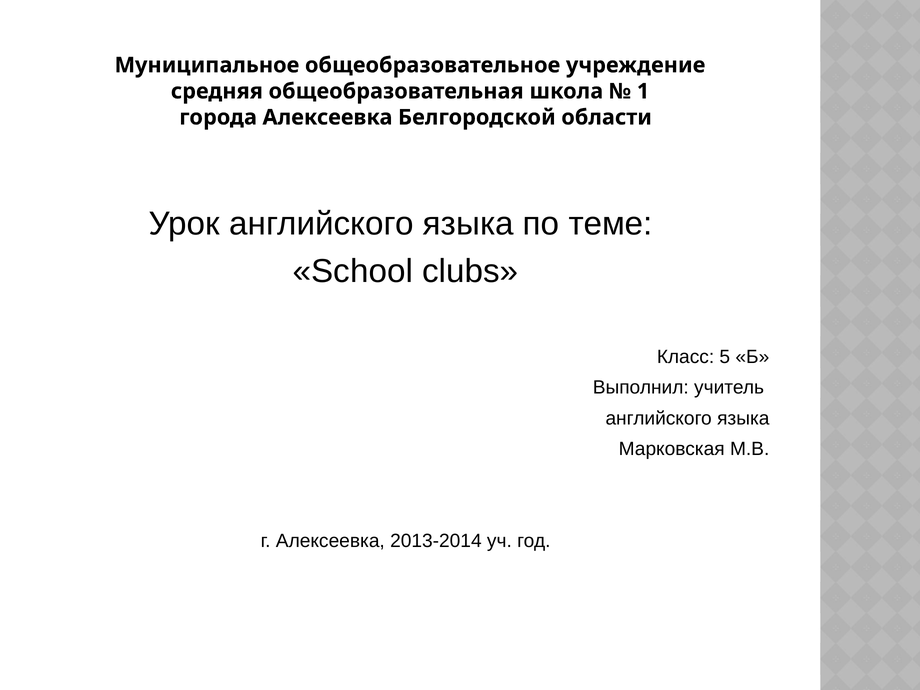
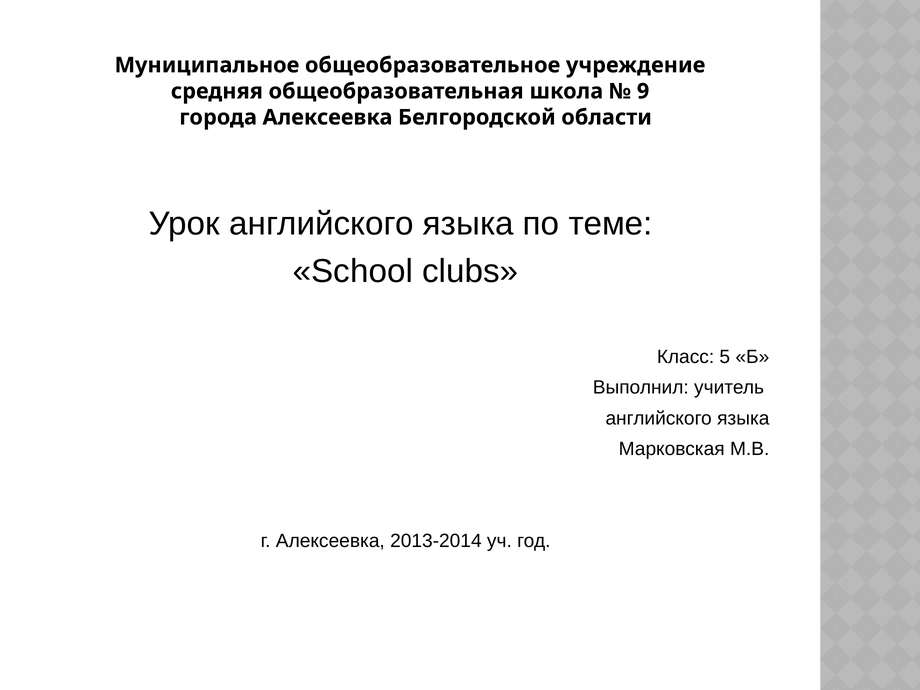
1: 1 -> 9
